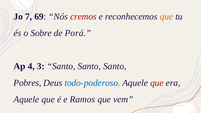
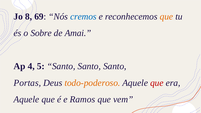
7: 7 -> 8
cremos colour: red -> blue
Porá: Porá -> Amai
3: 3 -> 5
Pobres: Pobres -> Portas
todo-poderoso colour: blue -> orange
